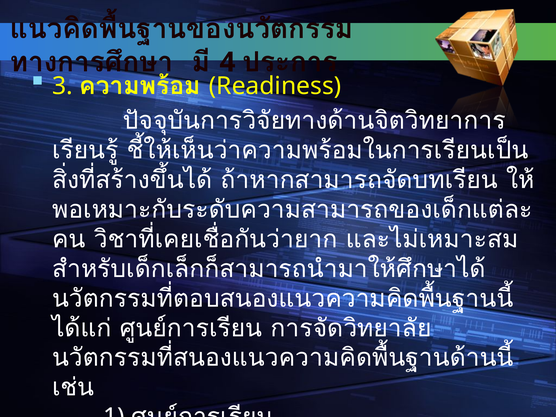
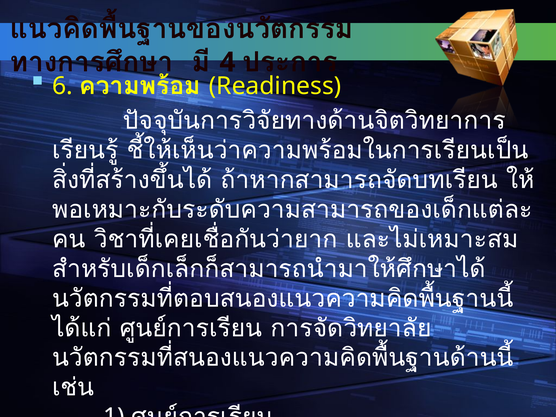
3 at (62, 86): 3 -> 6
